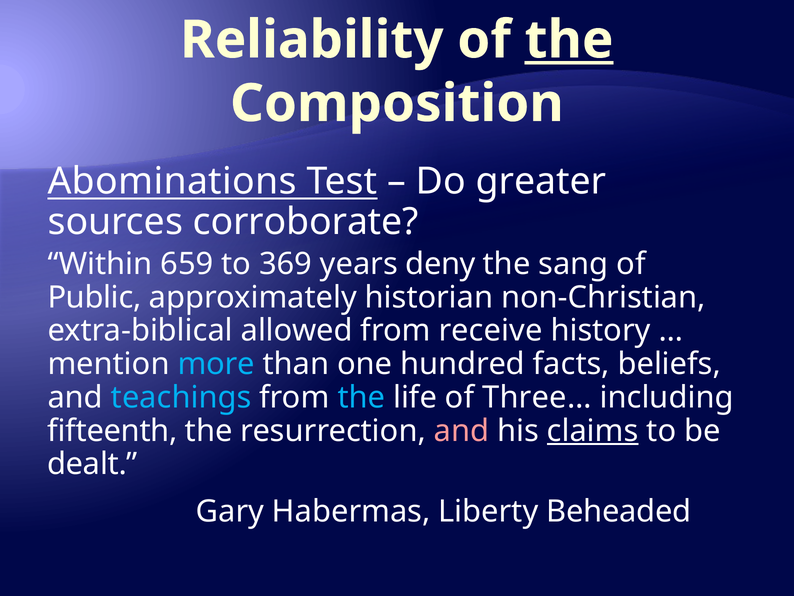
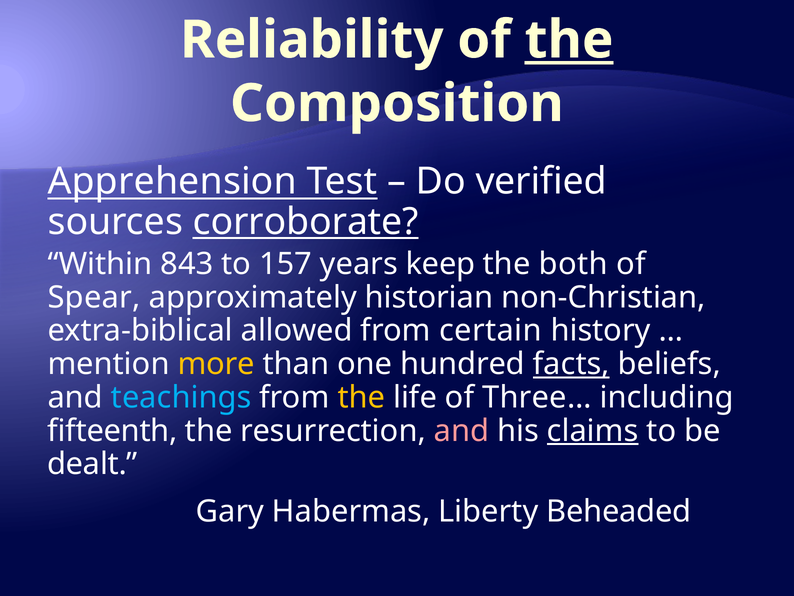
Abominations: Abominations -> Apprehension
greater: greater -> verified
corroborate underline: none -> present
659: 659 -> 843
369: 369 -> 157
deny: deny -> keep
sang: sang -> both
Public: Public -> Spear
receive: receive -> certain
more colour: light blue -> yellow
facts underline: none -> present
the at (361, 397) colour: light blue -> yellow
